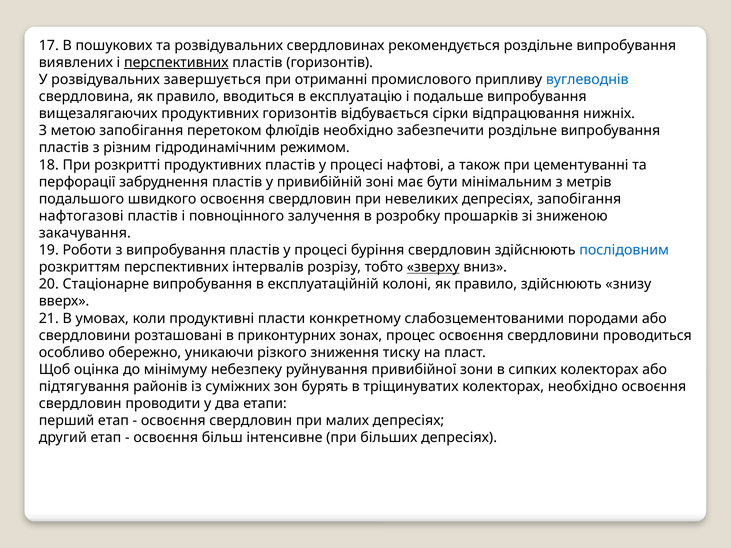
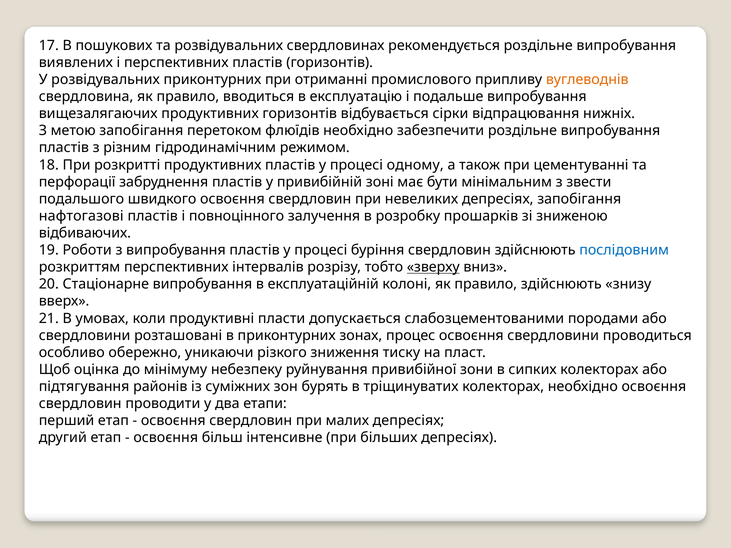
перспективних at (176, 63) underline: present -> none
розвідувальних завершується: завершується -> приконтурних
вуглеводнів colour: blue -> orange
нафтові: нафтові -> одному
метрів: метрів -> звести
закачування: закачування -> відбиваючих
конкретному: конкретному -> допускається
